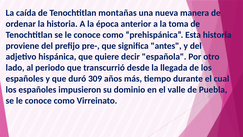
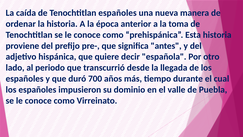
Tenochtitlan montañas: montañas -> españoles
309: 309 -> 700
